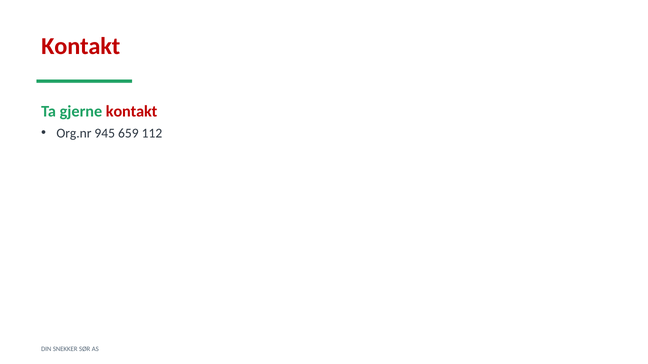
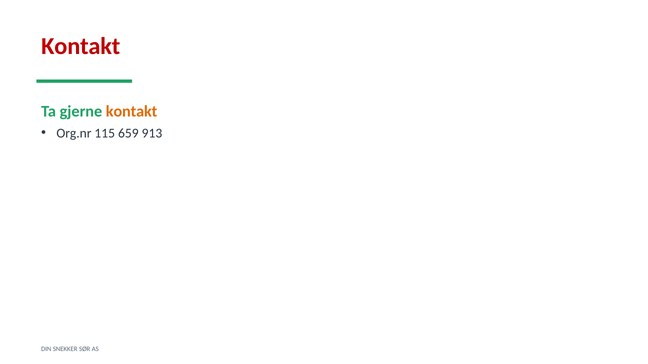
kontakt at (132, 112) colour: red -> orange
945: 945 -> 115
112: 112 -> 913
